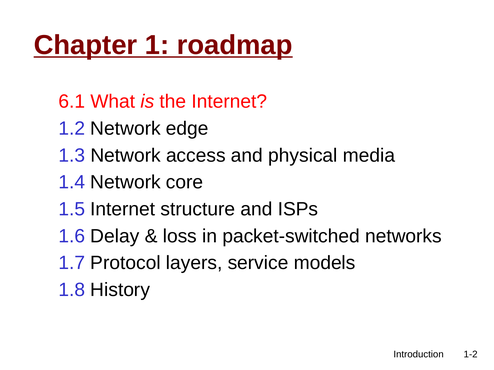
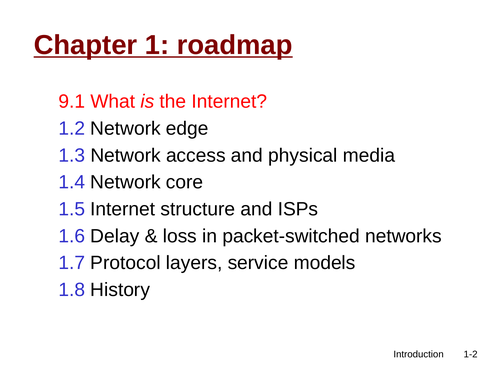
6.1: 6.1 -> 9.1
